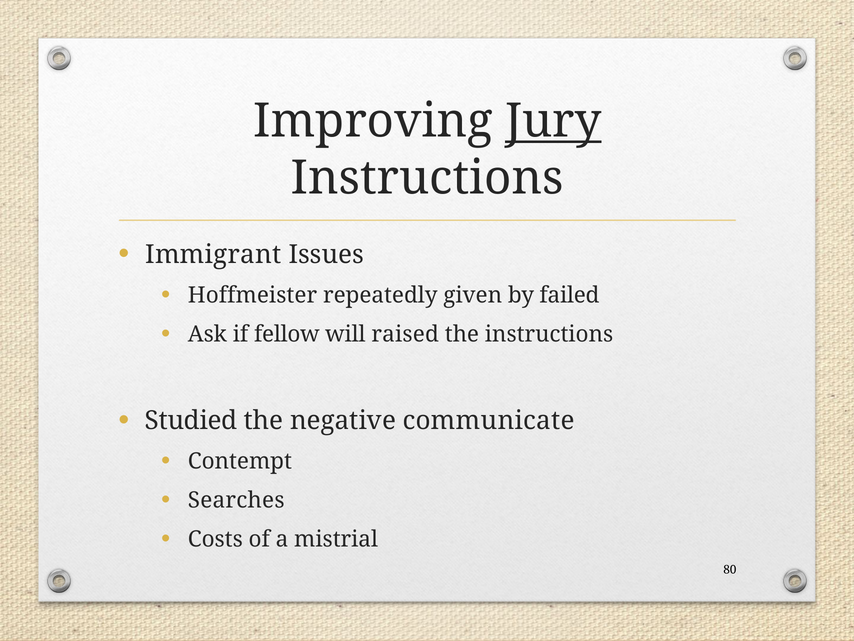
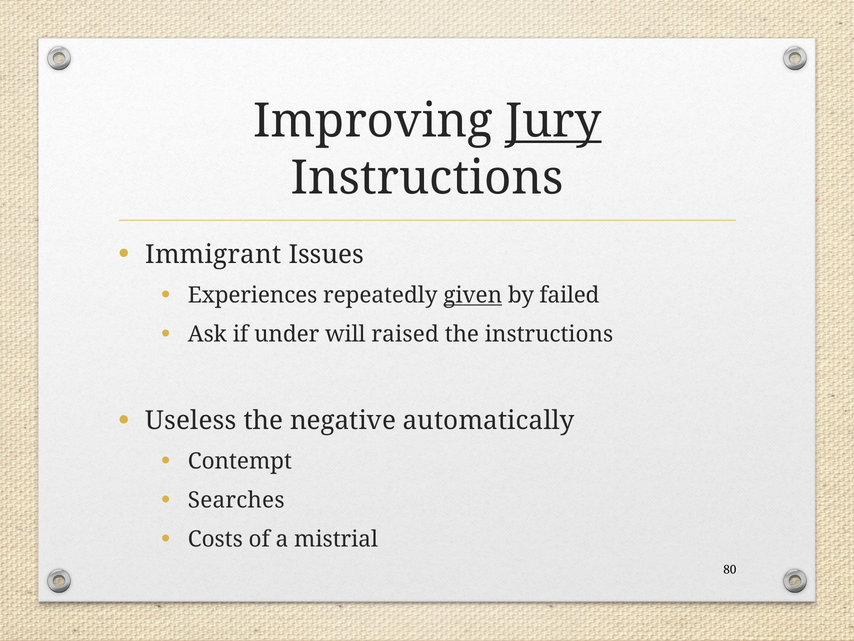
Hoffmeister: Hoffmeister -> Experiences
given underline: none -> present
fellow: fellow -> under
Studied: Studied -> Useless
communicate: communicate -> automatically
